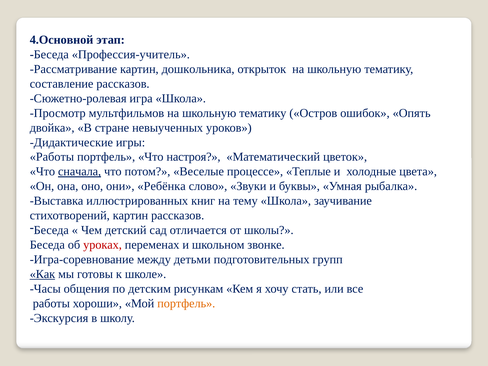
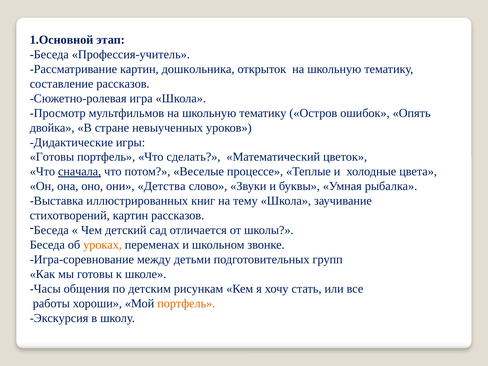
4.Основной: 4.Основной -> 1.Основной
Работы at (52, 157): Работы -> Готовы
настроя: настроя -> сделать
Ребёнка: Ребёнка -> Детства
уроках colour: red -> orange
Как underline: present -> none
